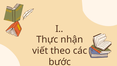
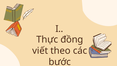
nhận: nhận -> đồng
